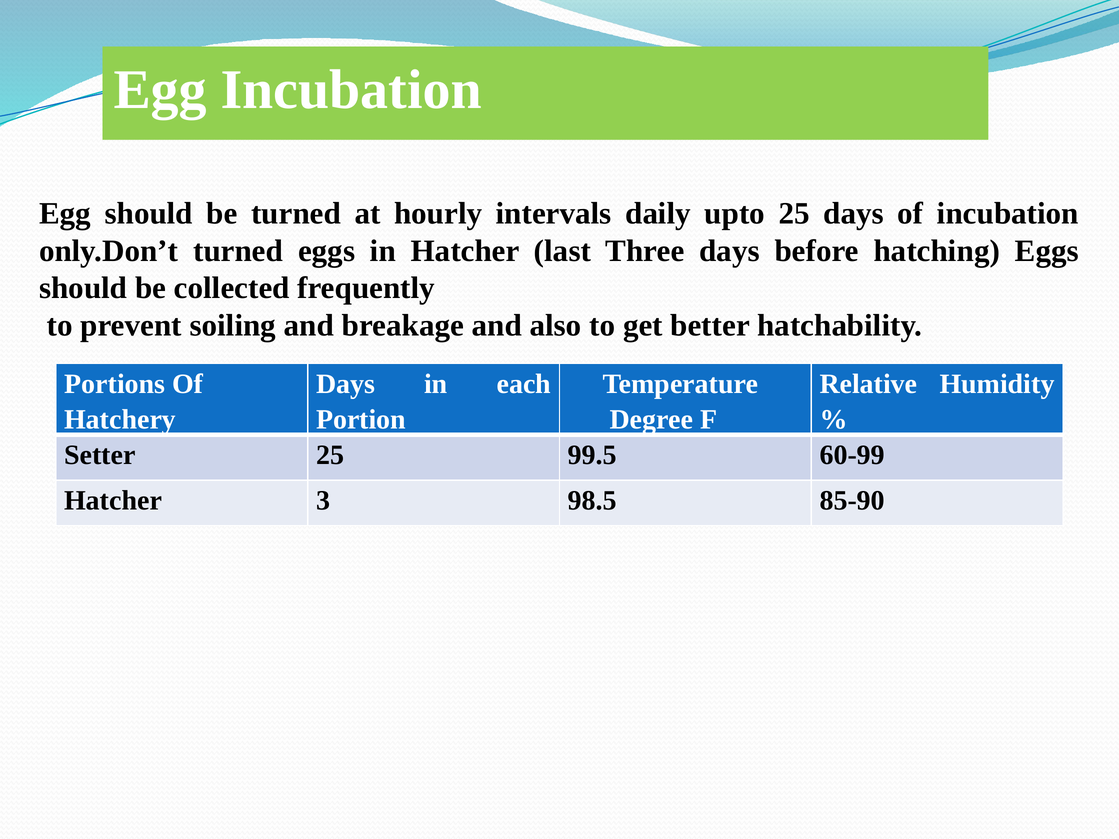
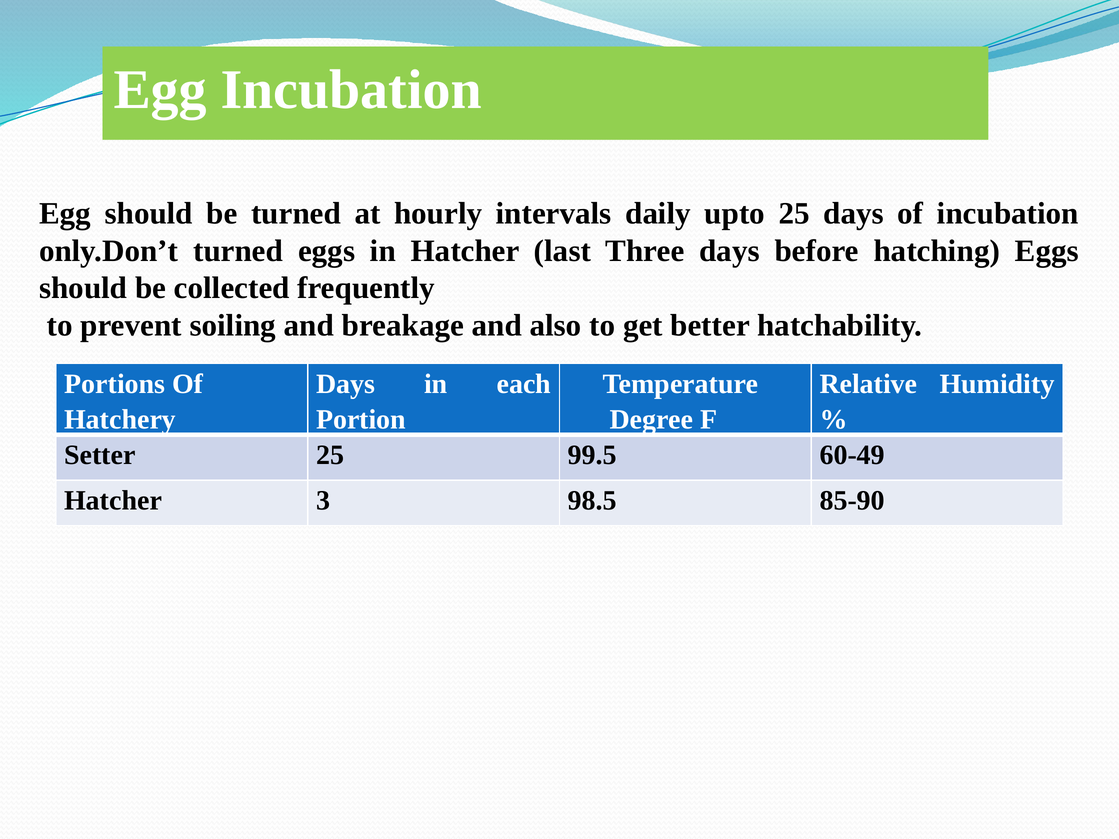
60-99: 60-99 -> 60-49
